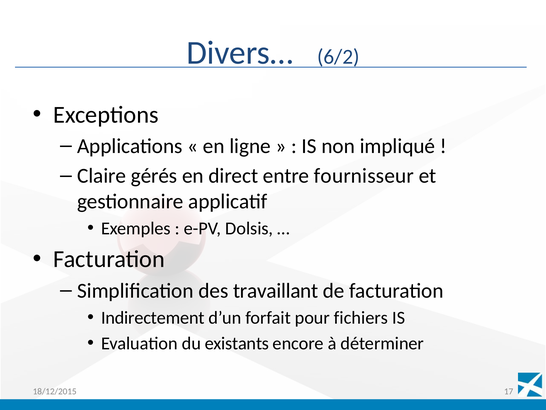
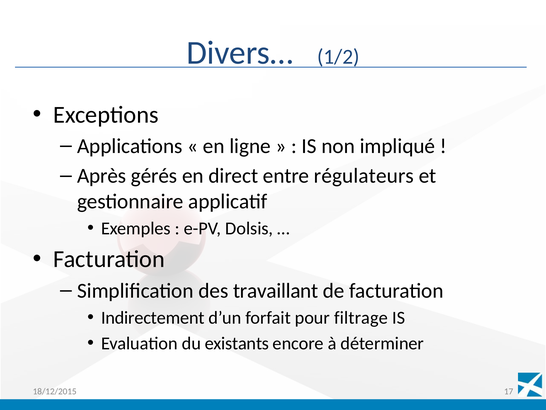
6/2: 6/2 -> 1/2
Claire: Claire -> Après
fournisseur: fournisseur -> régulateurs
fichiers: fichiers -> filtrage
